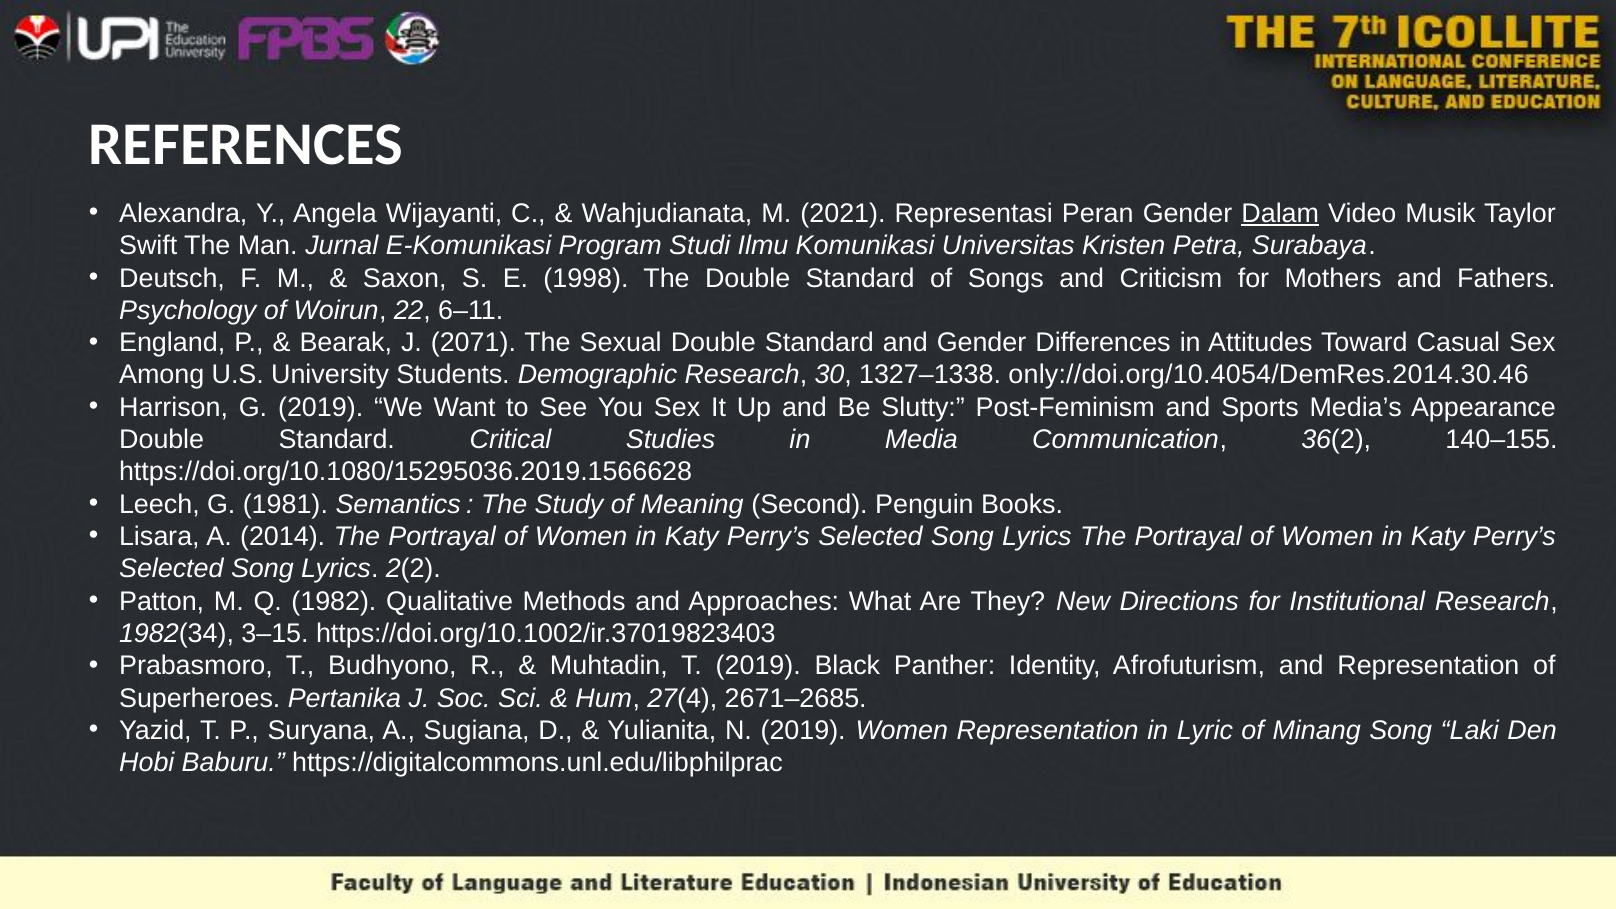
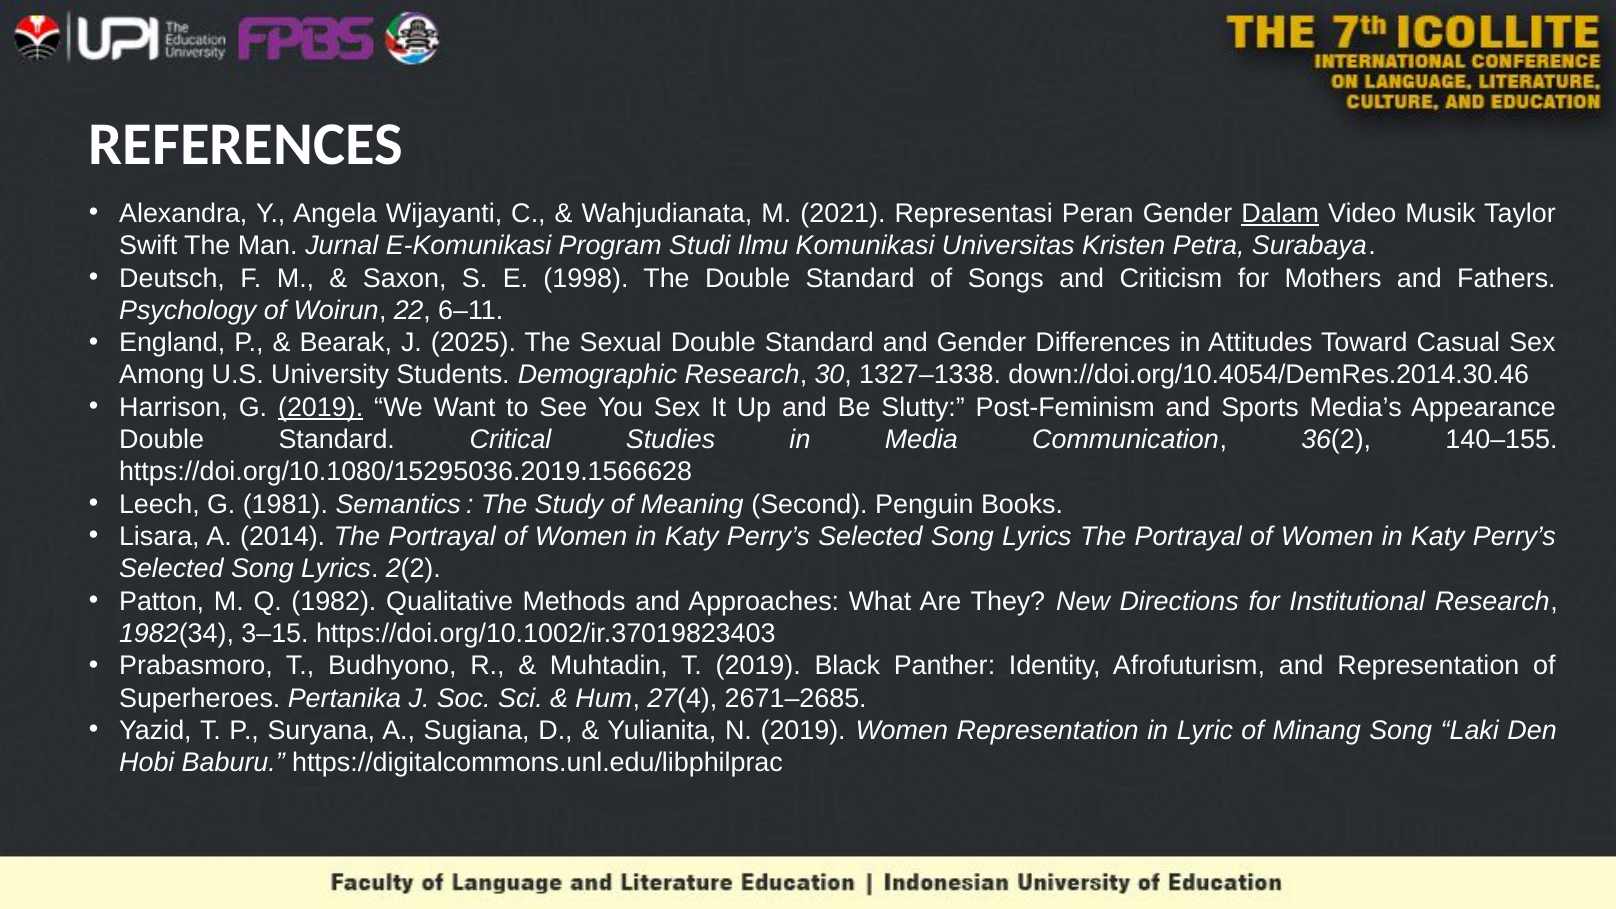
2071: 2071 -> 2025
only://doi.org/10.4054/DemRes.2014.30.46: only://doi.org/10.4054/DemRes.2014.30.46 -> down://doi.org/10.4054/DemRes.2014.30.46
2019 at (321, 407) underline: none -> present
